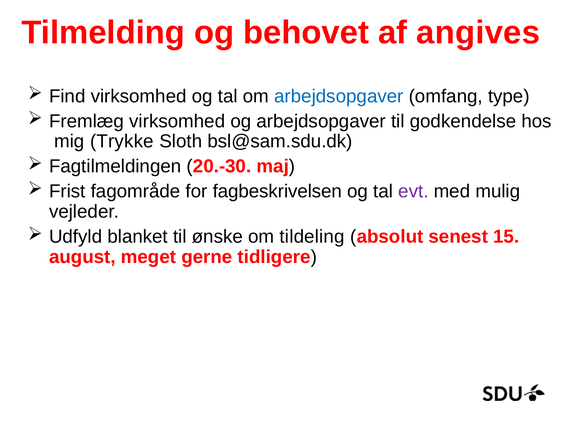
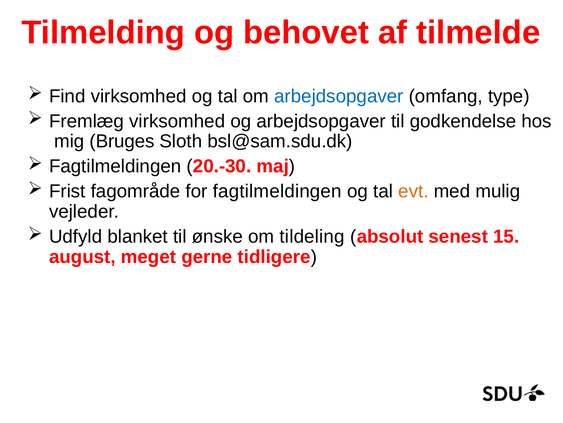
angives: angives -> tilmelde
Trykke: Trykke -> Bruges
for fagbeskrivelsen: fagbeskrivelsen -> fagtilmeldingen
evt colour: purple -> orange
